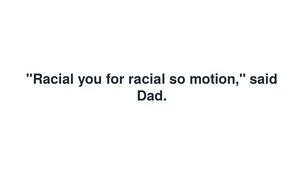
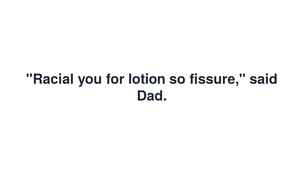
for racial: racial -> lotion
motion: motion -> fissure
